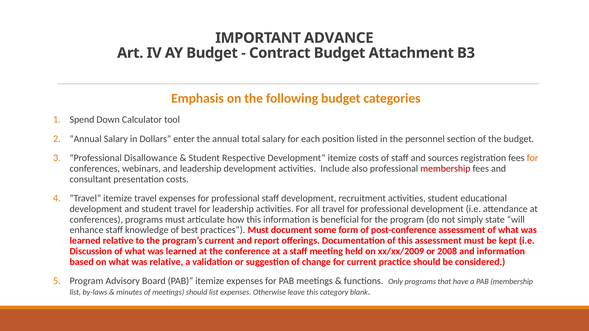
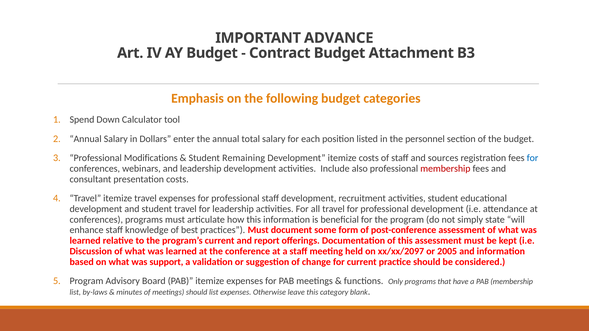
Disallowance: Disallowance -> Modifications
Respective: Respective -> Remaining
for at (533, 158) colour: orange -> blue
xx/xx/2009: xx/xx/2009 -> xx/xx/2097
2008: 2008 -> 2005
was relative: relative -> support
